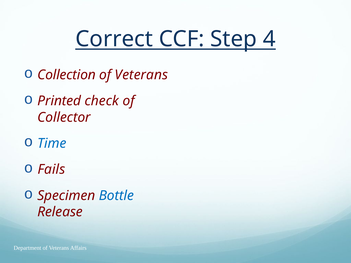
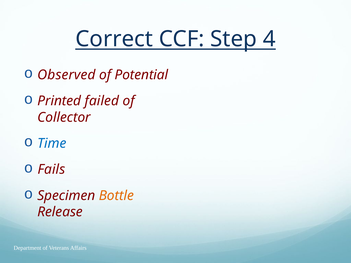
Collection: Collection -> Observed
Veterans at (141, 75): Veterans -> Potential
check: check -> failed
Bottle colour: blue -> orange
